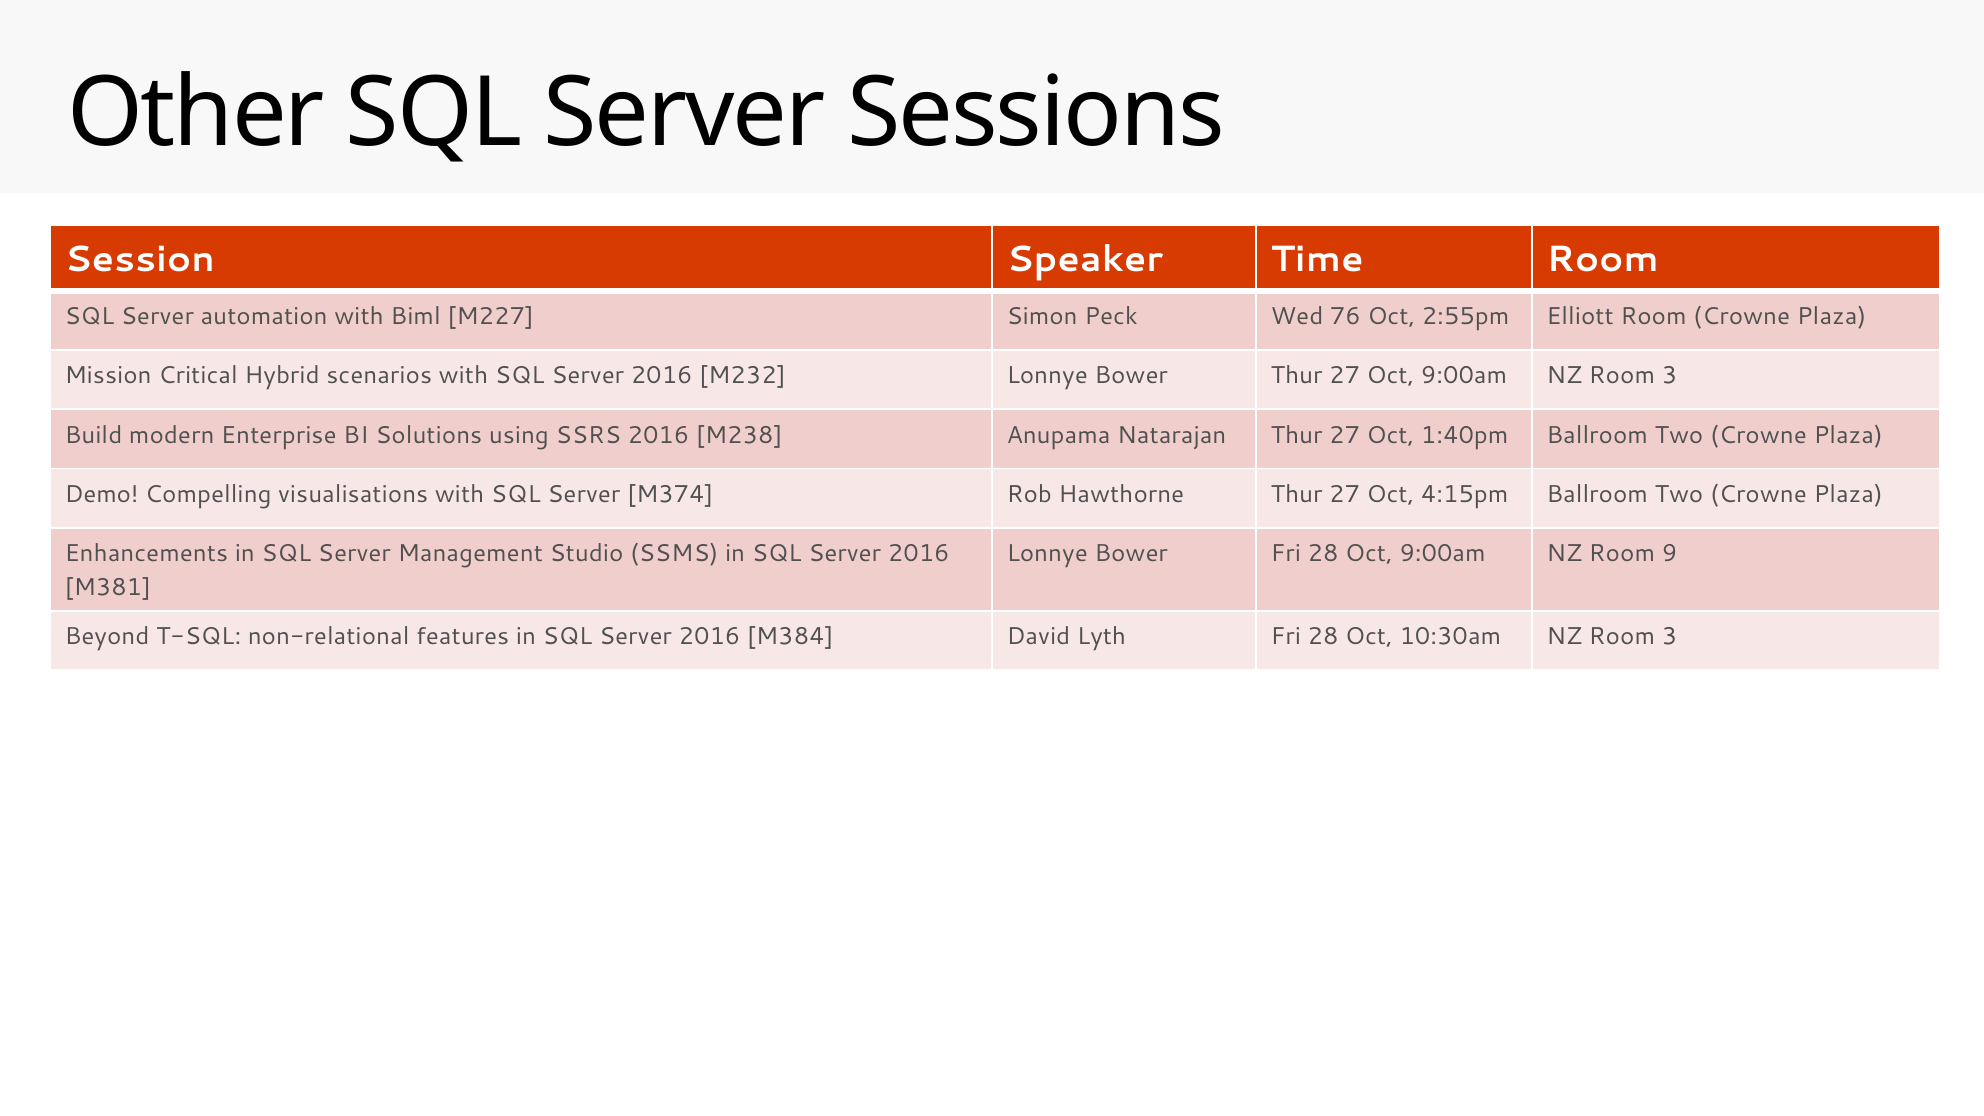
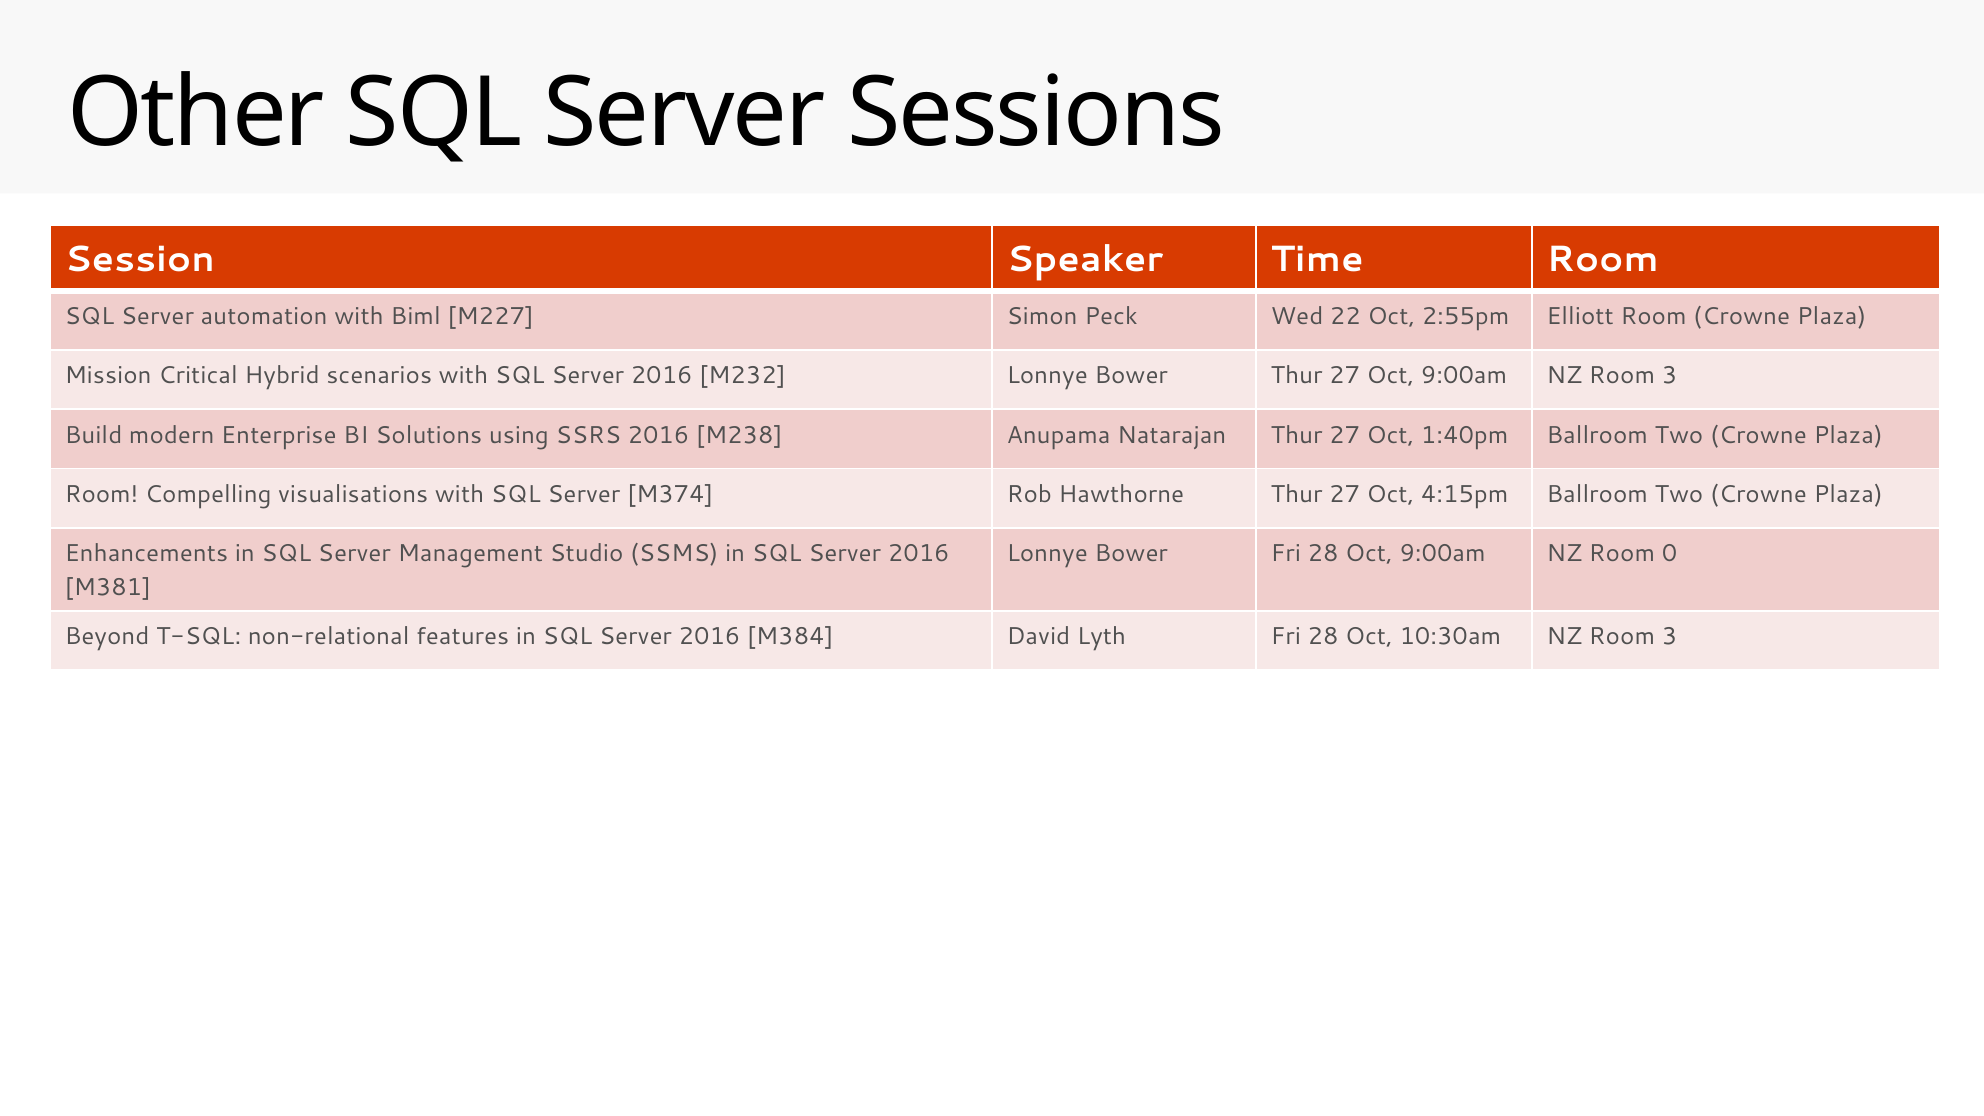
76: 76 -> 22
Demo at (102, 494): Demo -> Room
9: 9 -> 0
